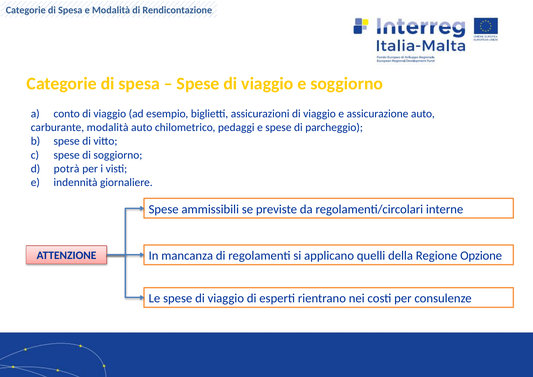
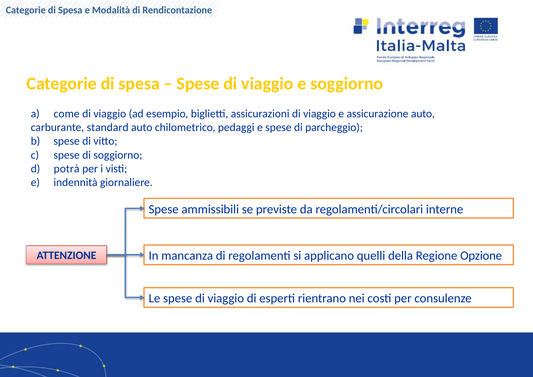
conto: conto -> come
carburante modalità: modalità -> standard
